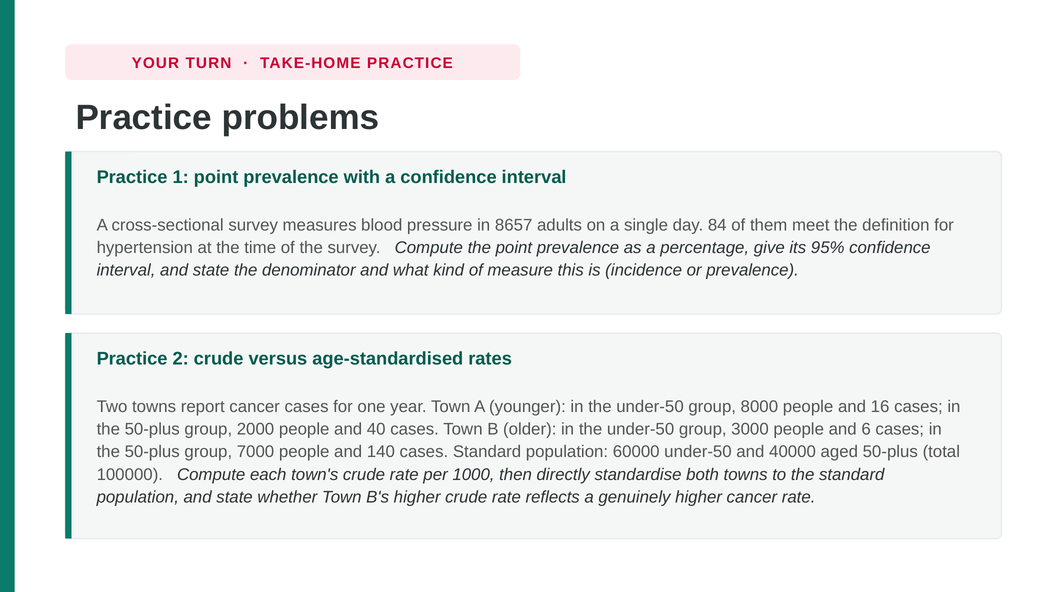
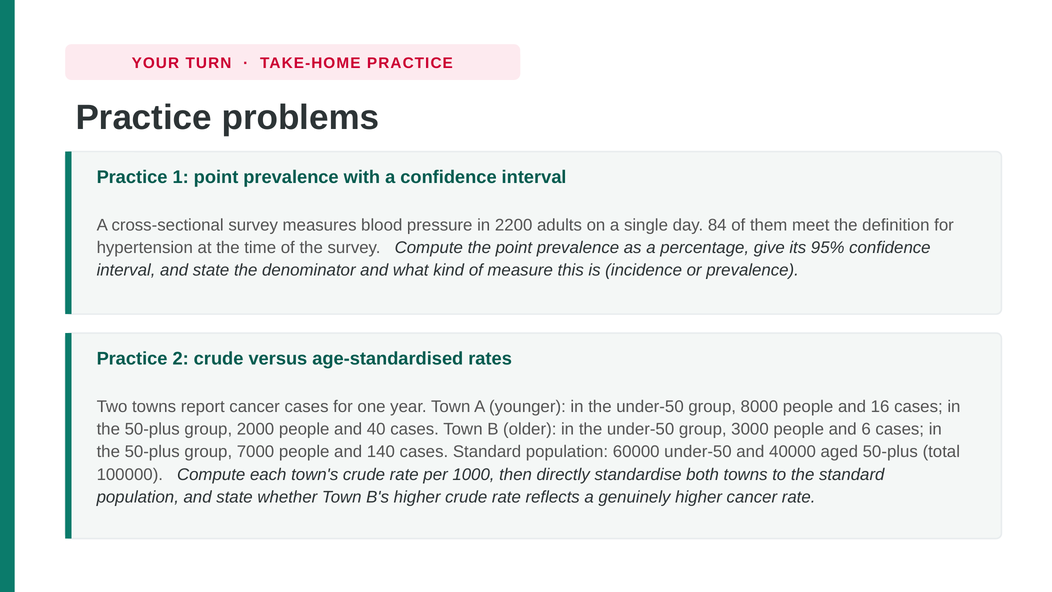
8657: 8657 -> 2200
